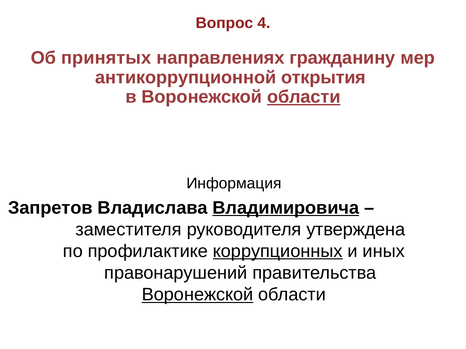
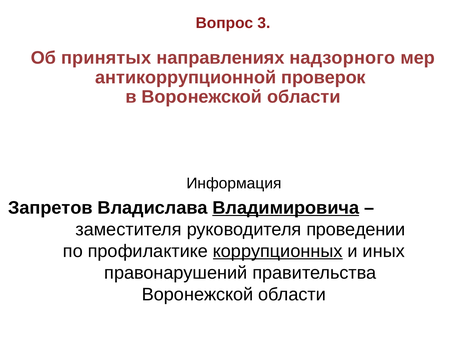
4: 4 -> 3
гражданину: гражданину -> надзорного
открытия: открытия -> проверок
области at (304, 97) underline: present -> none
утверждена: утверждена -> проведении
Воронежской at (198, 295) underline: present -> none
